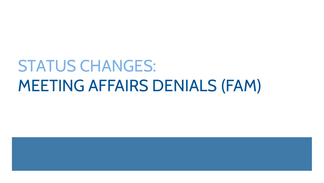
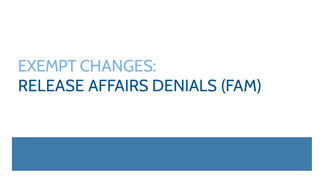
STATUS: STATUS -> EXEMPT
MEETING: MEETING -> RELEASE
